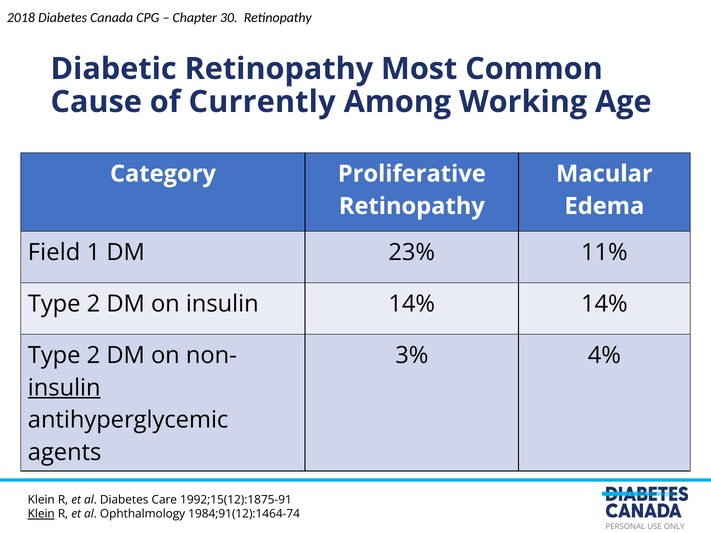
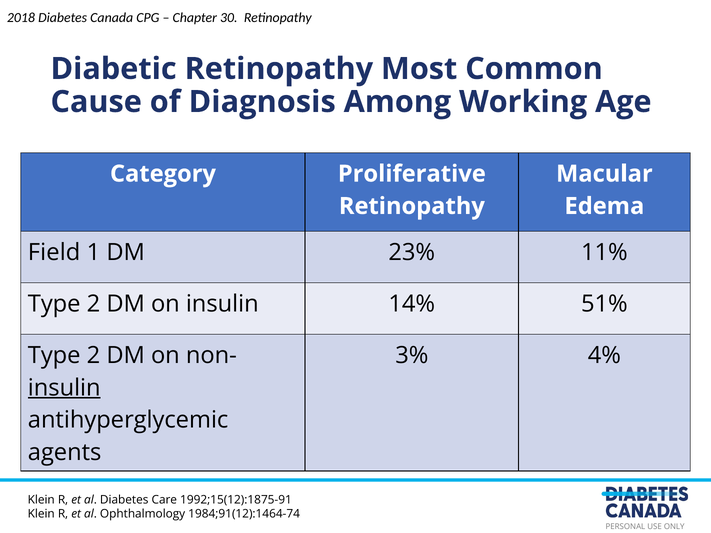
Currently: Currently -> Diagnosis
14% 14%: 14% -> 51%
Klein at (41, 514) underline: present -> none
